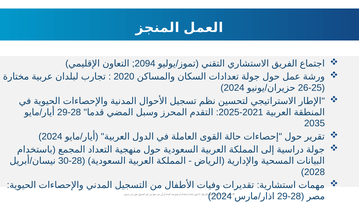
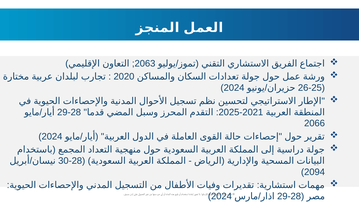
2094: 2094 -> 2063
2035: 2035 -> 2066
2028: 2028 -> 2094
